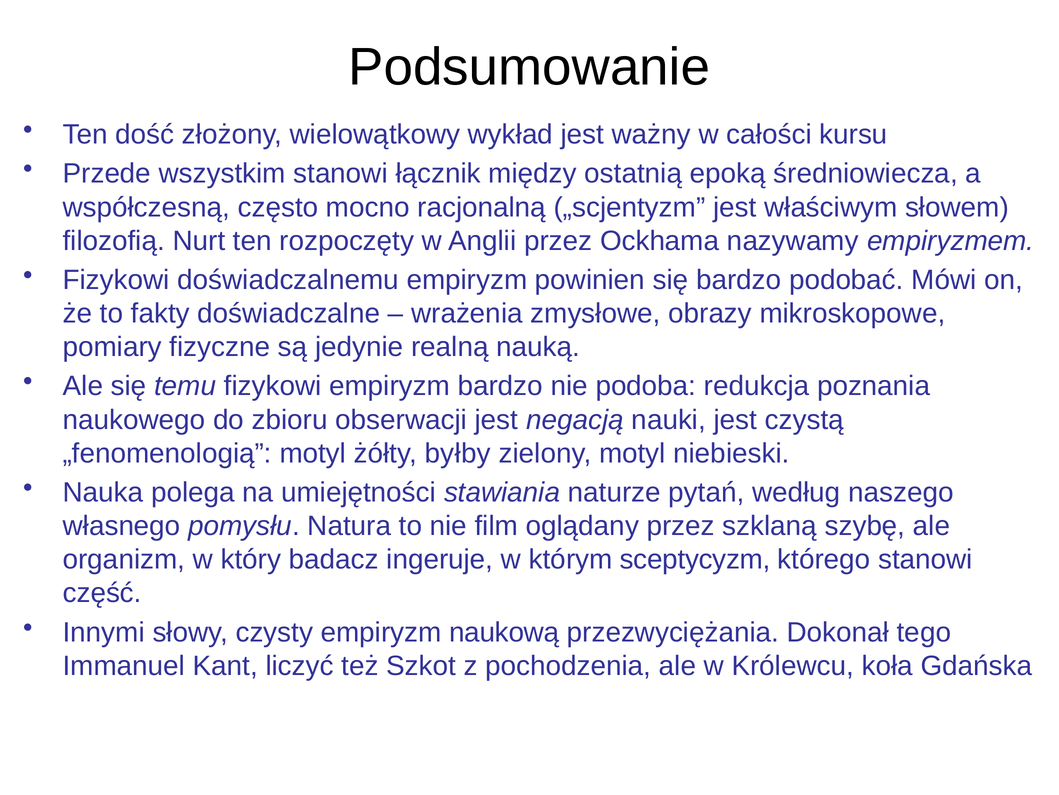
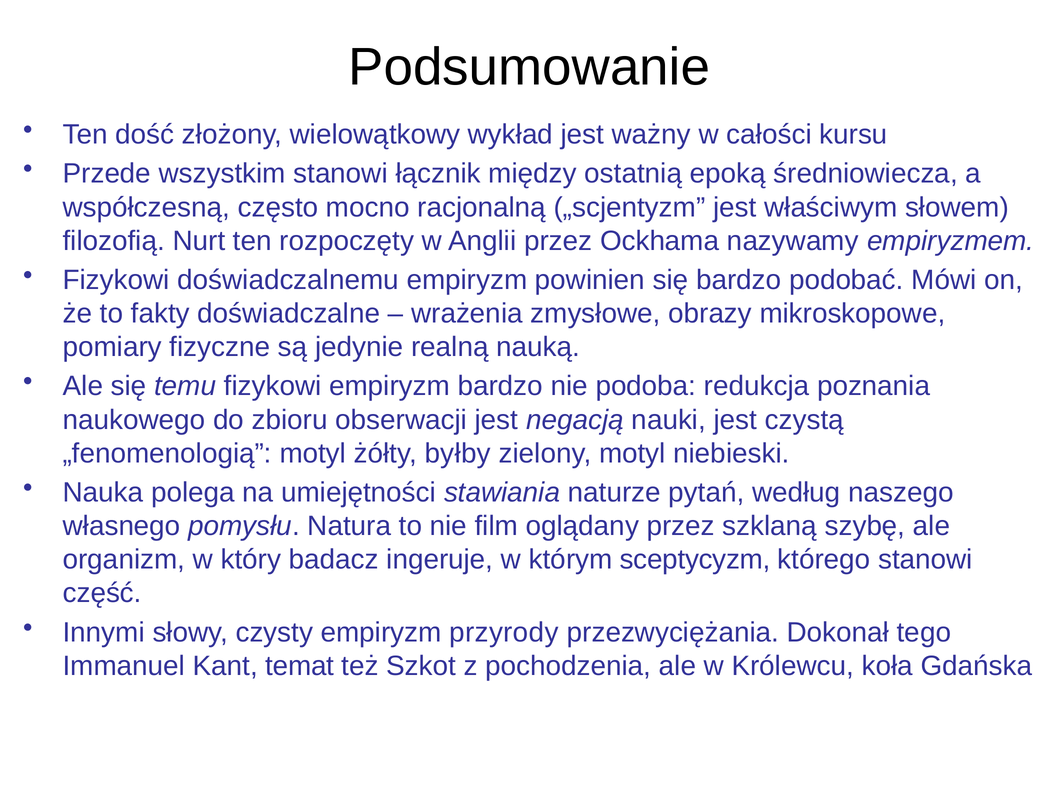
naukową: naukową -> przyrody
liczyć: liczyć -> temat
